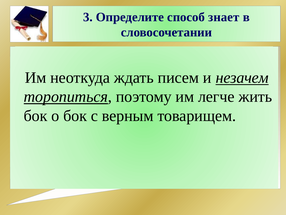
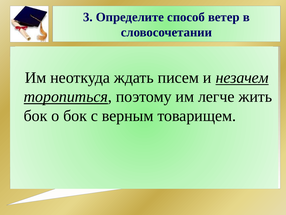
знает: знает -> ветер
